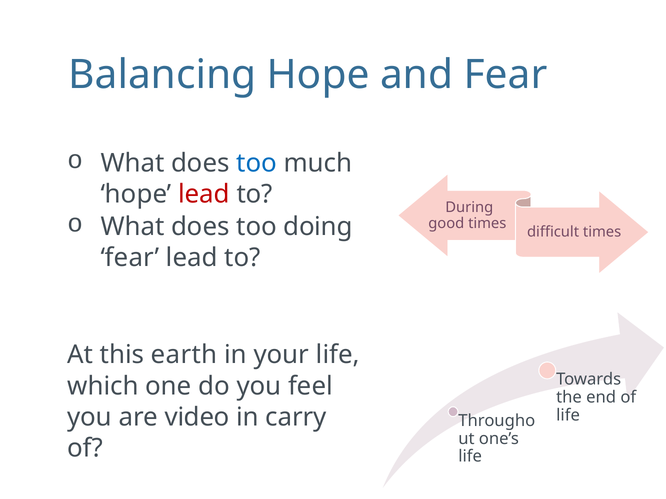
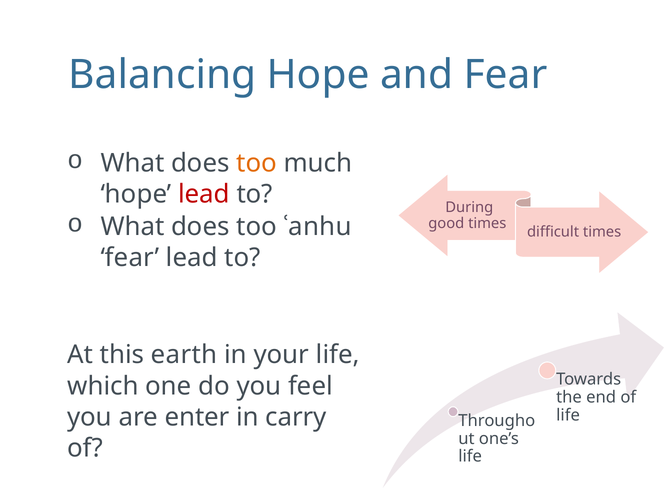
too at (257, 163) colour: blue -> orange
doing: doing -> ʿanhu
video: video -> enter
